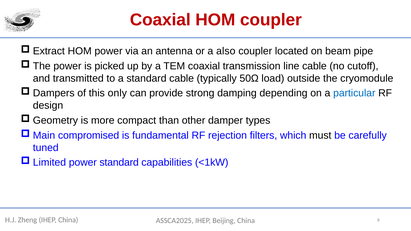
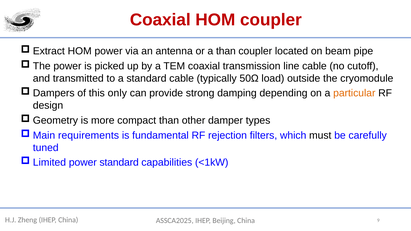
a also: also -> than
particular colour: blue -> orange
compromised: compromised -> requirements
